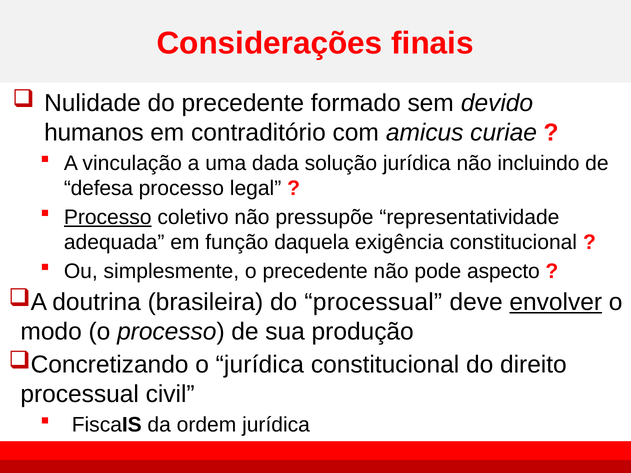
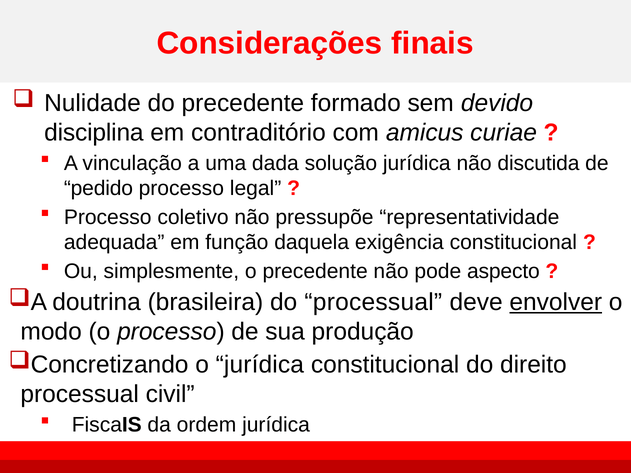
humanos: humanos -> disciplina
incluindo: incluindo -> discutida
defesa: defesa -> pedido
Processo at (108, 217) underline: present -> none
